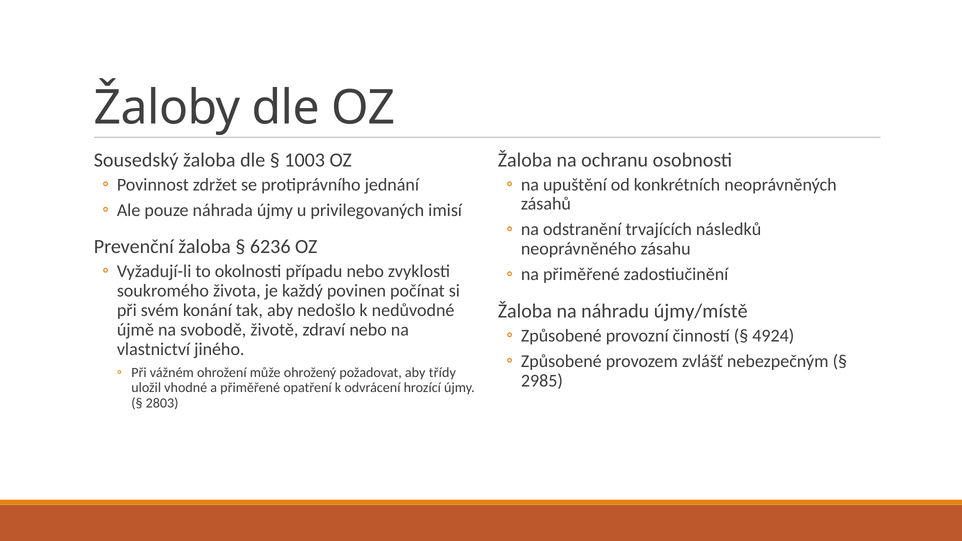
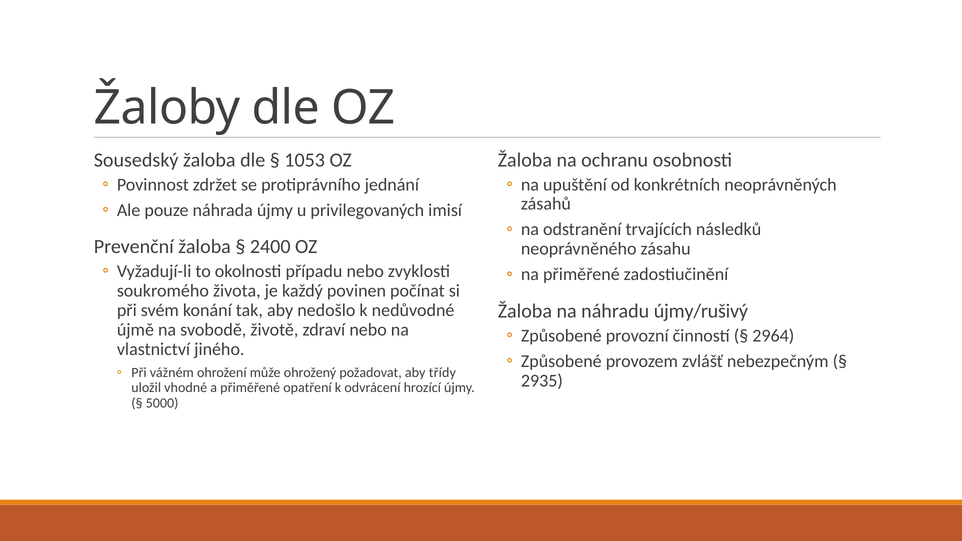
1003: 1003 -> 1053
6236: 6236 -> 2400
újmy/místě: újmy/místě -> újmy/rušivý
4924: 4924 -> 2964
2985: 2985 -> 2935
2803: 2803 -> 5000
